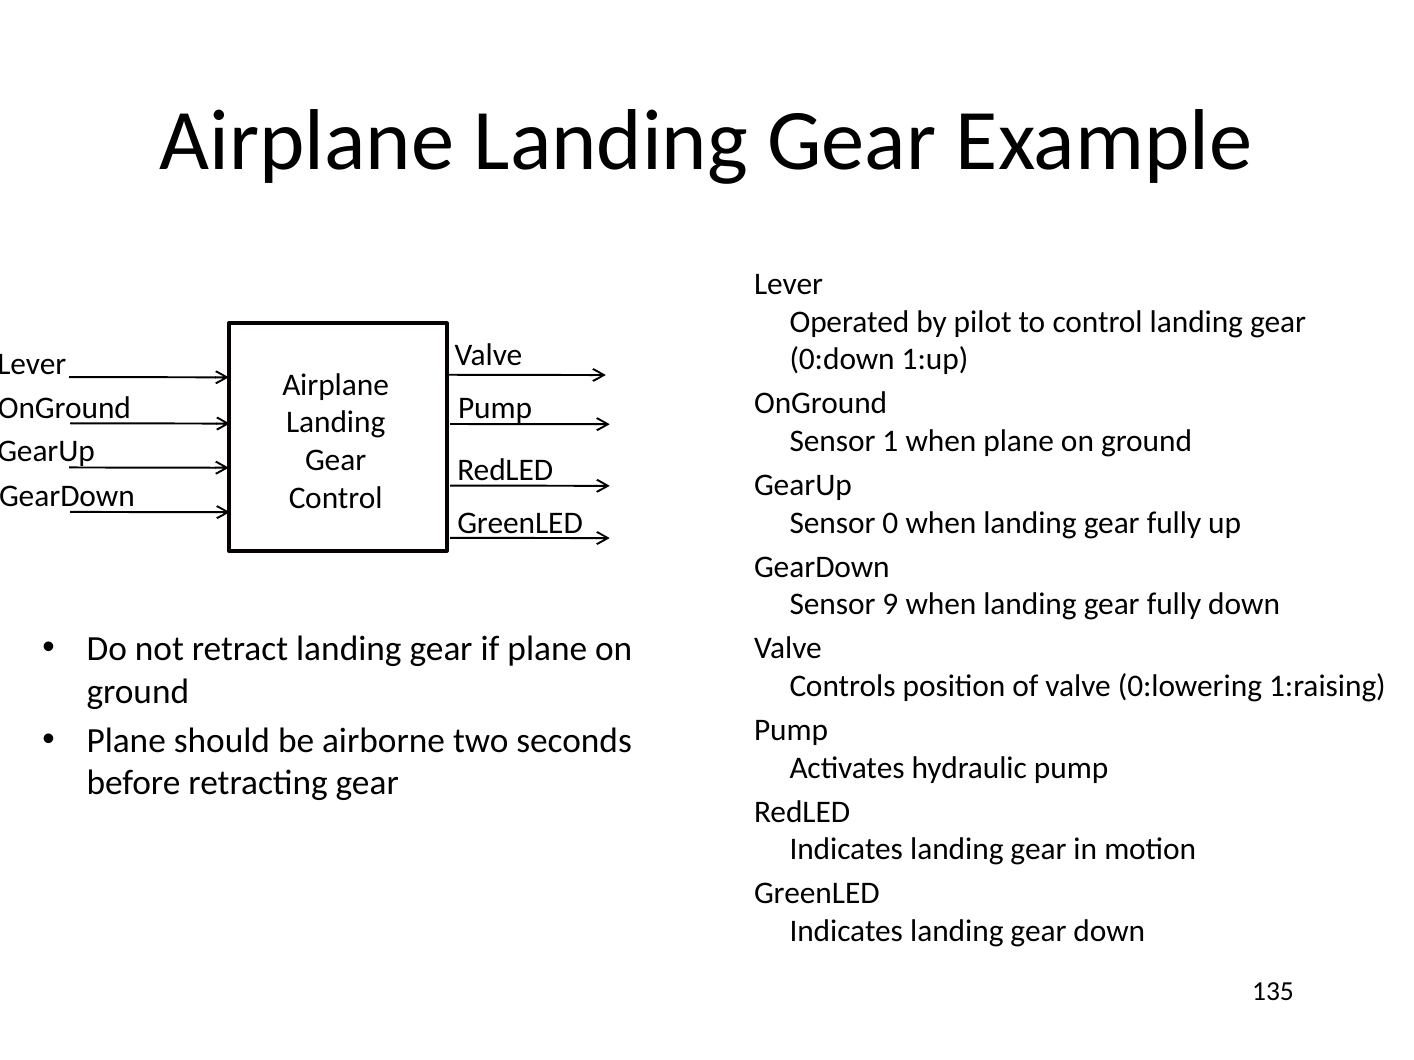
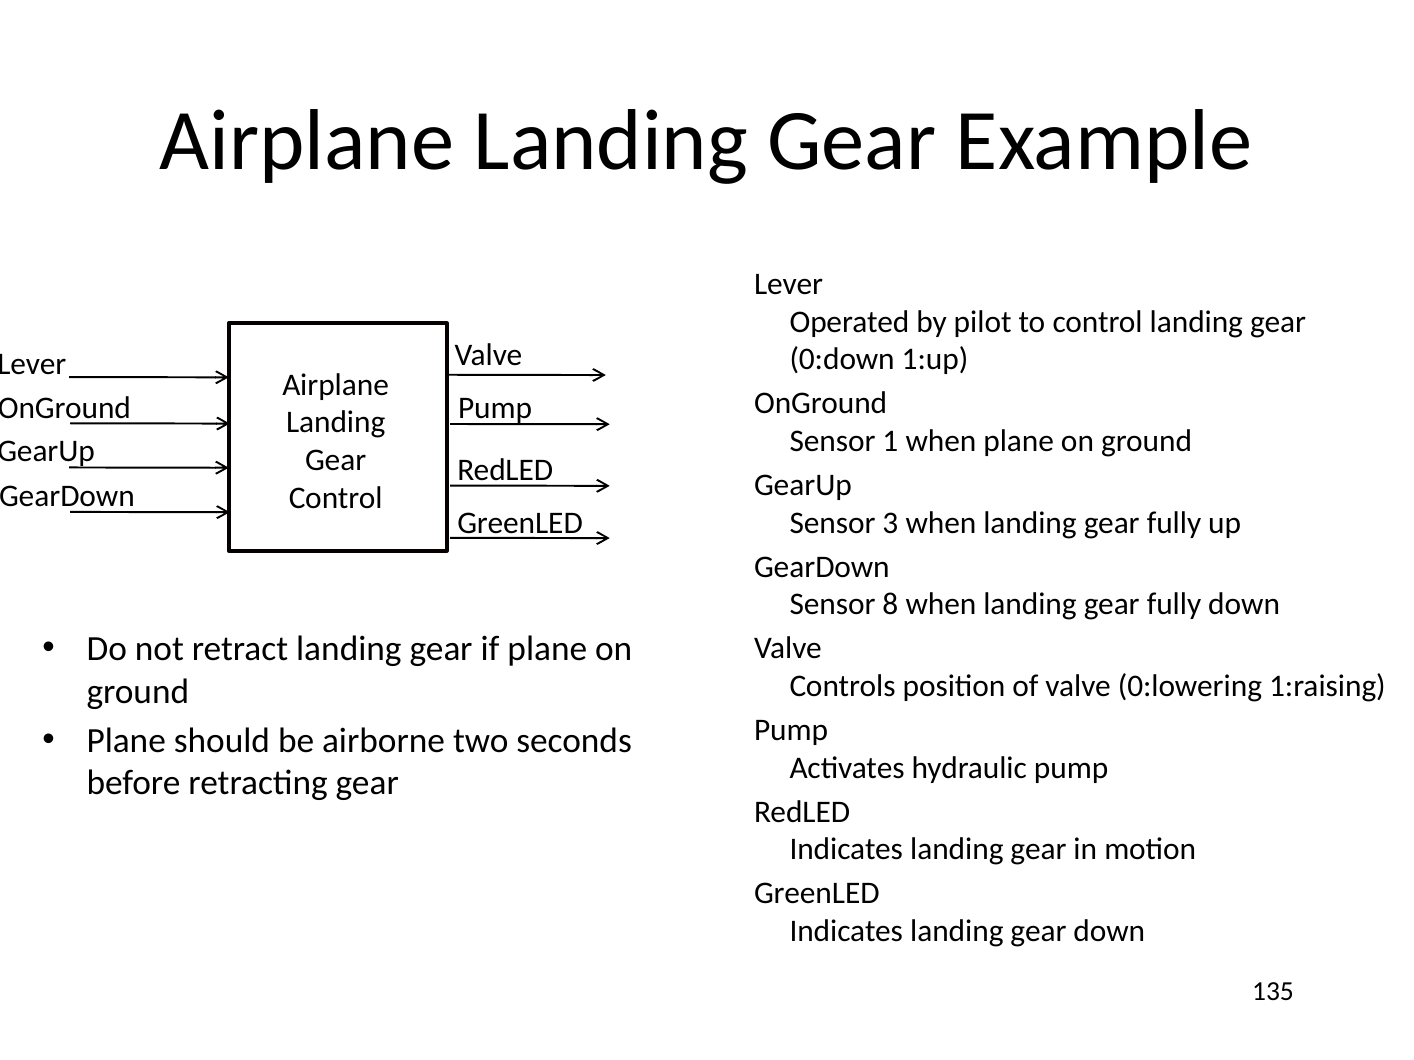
0: 0 -> 3
9: 9 -> 8
